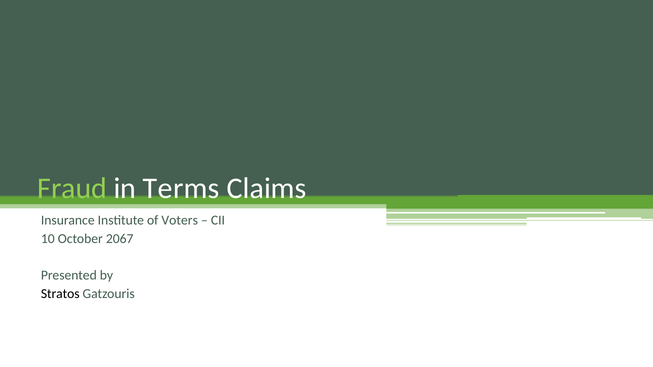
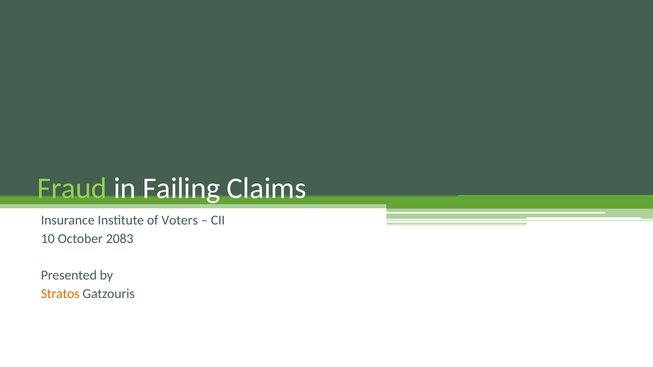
Terms: Terms -> Failing
2067: 2067 -> 2083
Stratos colour: black -> orange
